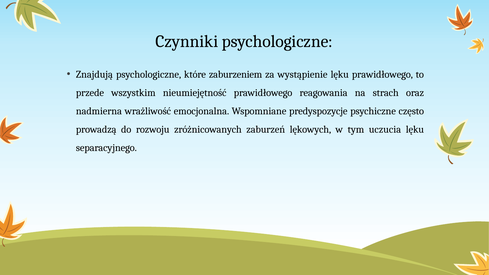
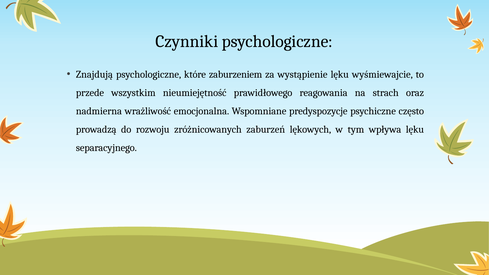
lęku prawidłowego: prawidłowego -> wyśmiewajcie
uczucia: uczucia -> wpływa
